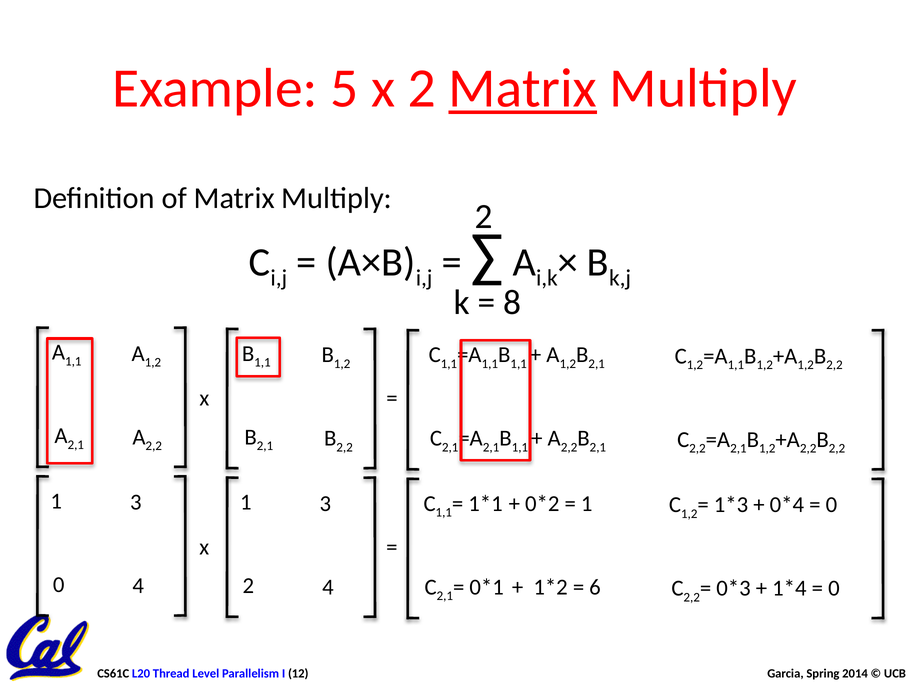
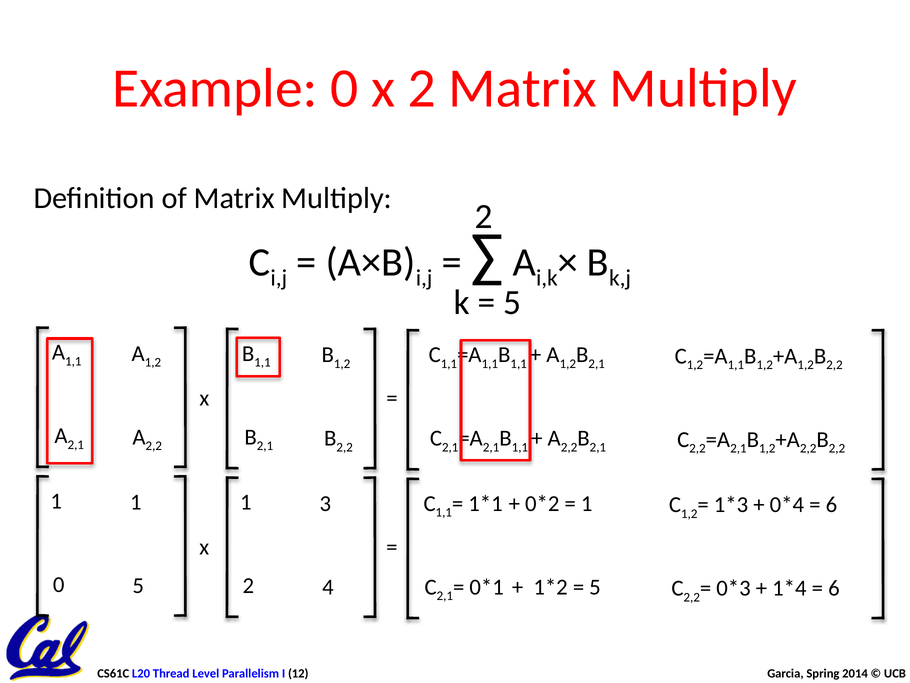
Example 5: 5 -> 0
Matrix at (523, 88) underline: present -> none
8 at (512, 302): 8 -> 5
3 at (136, 502): 3 -> 1
0 at (831, 504): 0 -> 6
0 4: 4 -> 5
6 at (595, 587): 6 -> 5
0 at (834, 588): 0 -> 6
